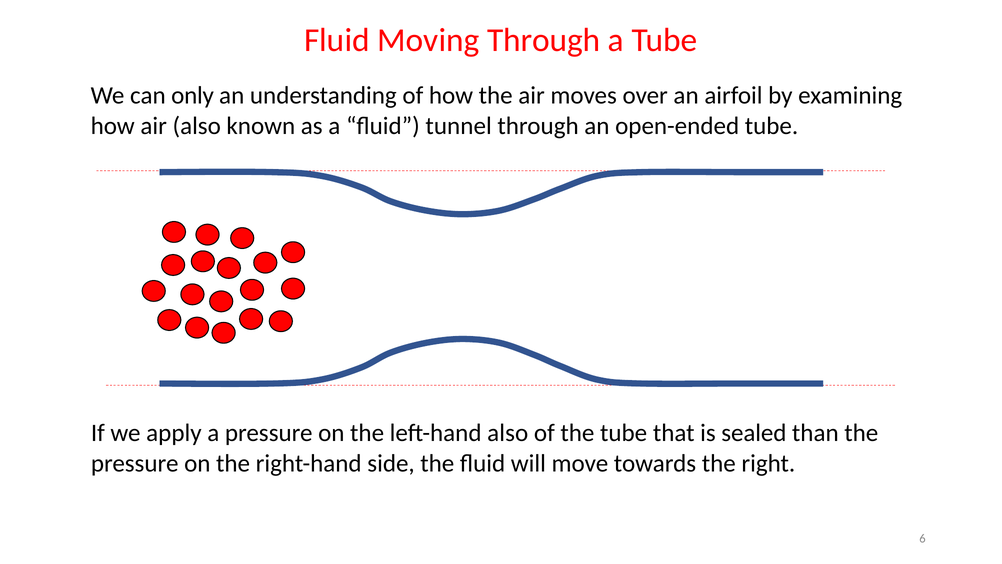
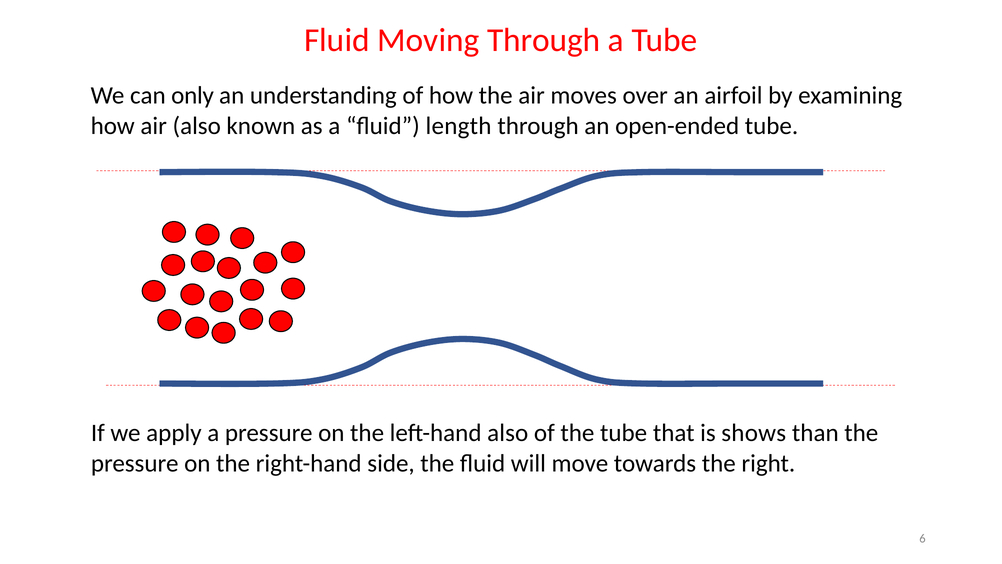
tunnel: tunnel -> length
sealed: sealed -> shows
